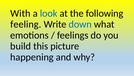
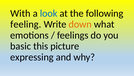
down colour: blue -> orange
build: build -> basic
happening: happening -> expressing
